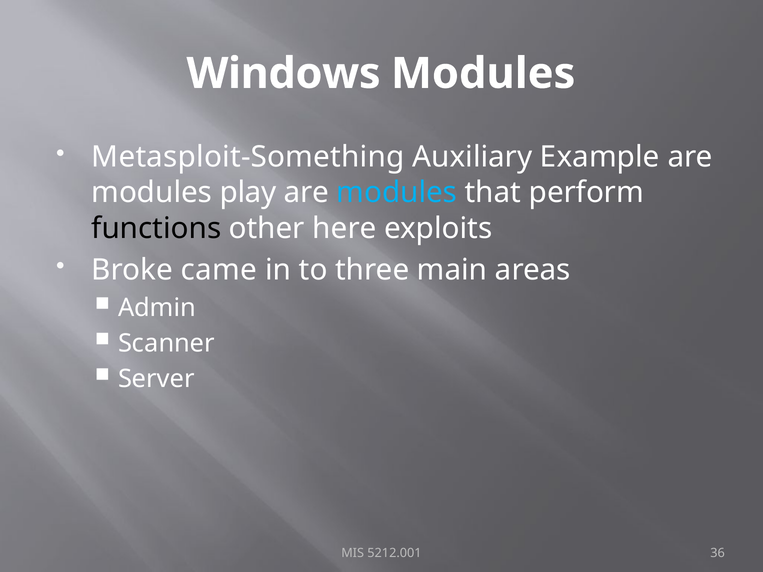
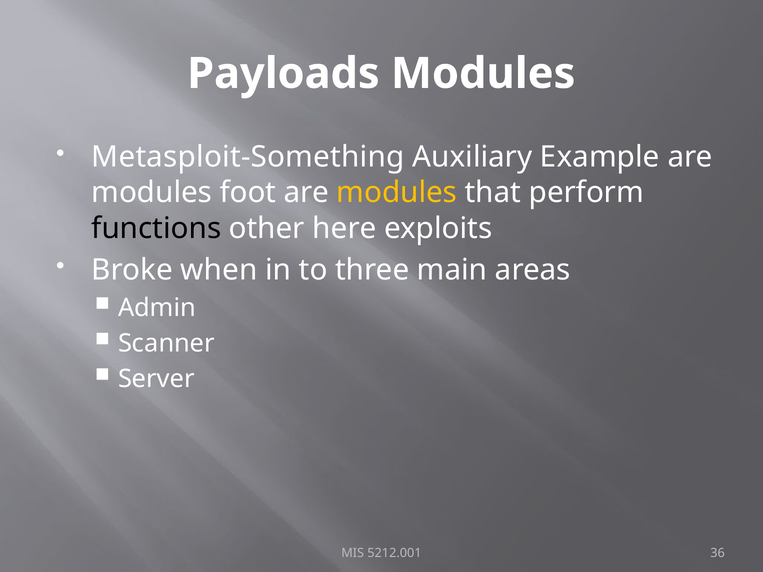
Windows: Windows -> Payloads
play: play -> foot
modules at (397, 193) colour: light blue -> yellow
came: came -> when
